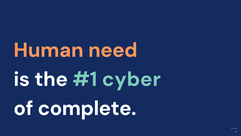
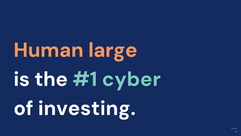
need: need -> large
complete: complete -> investing
